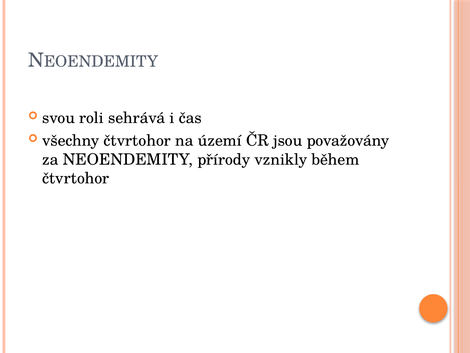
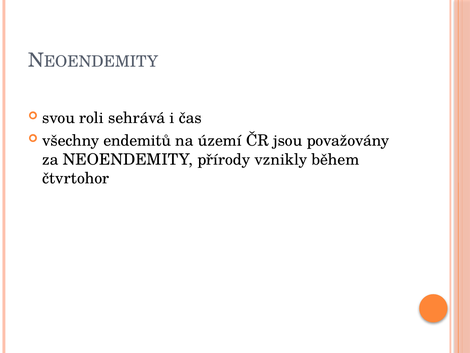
všechny čtvrtohor: čtvrtohor -> endemitů
